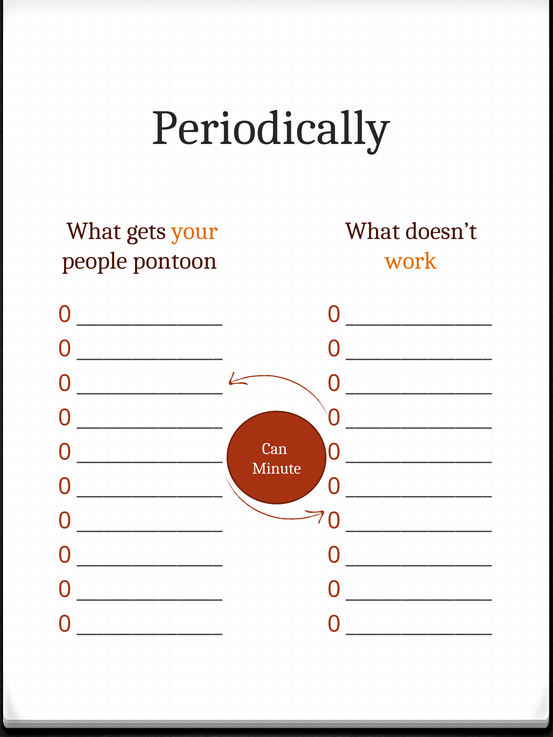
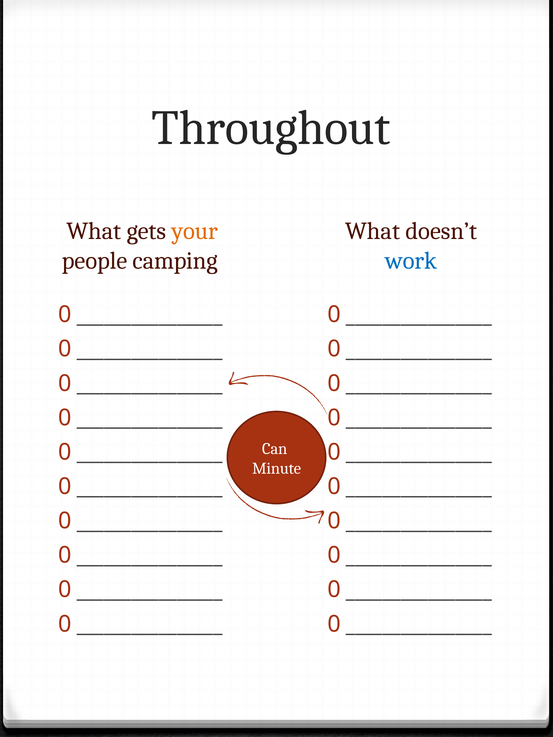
Periodically: Periodically -> Throughout
pontoon: pontoon -> camping
work colour: orange -> blue
